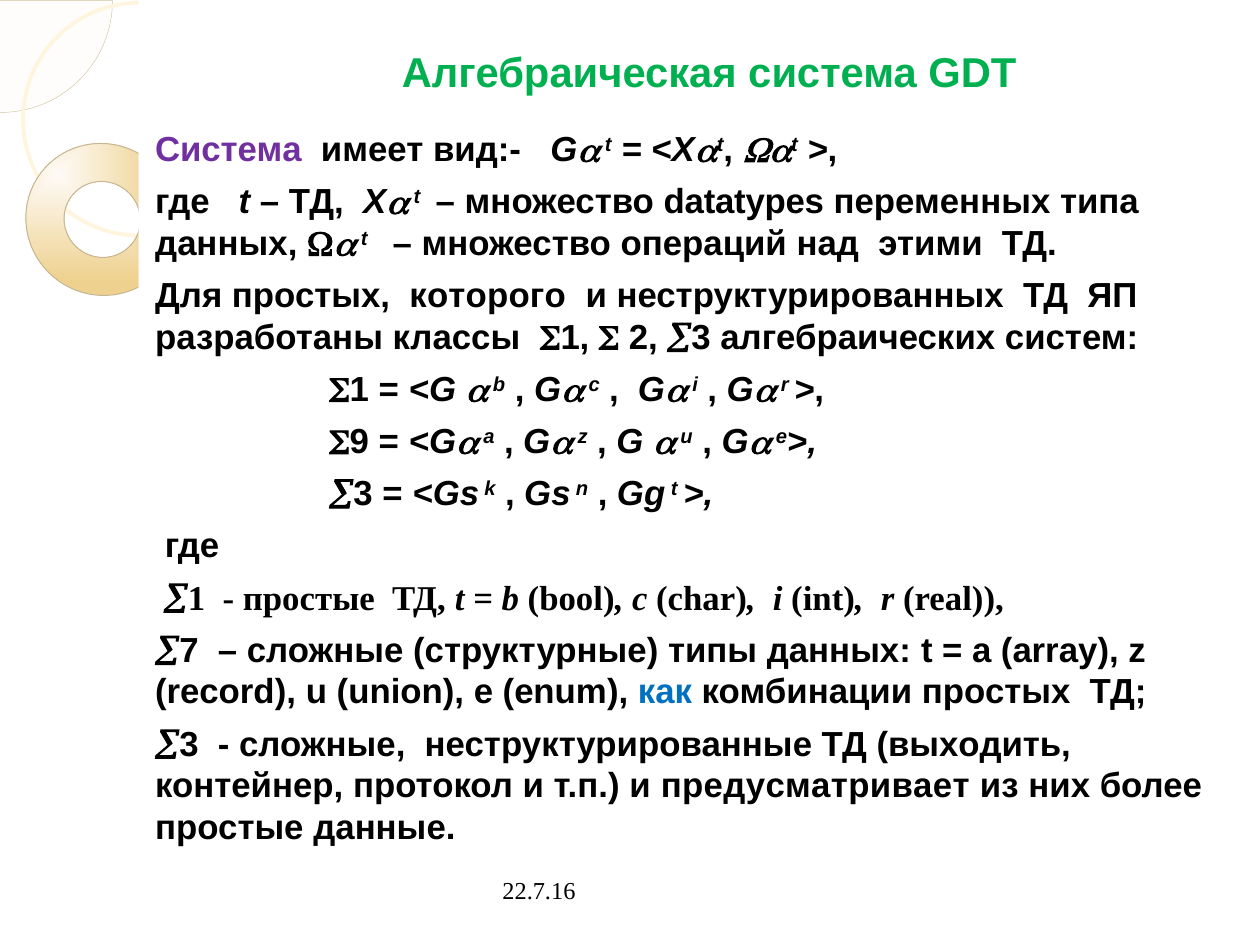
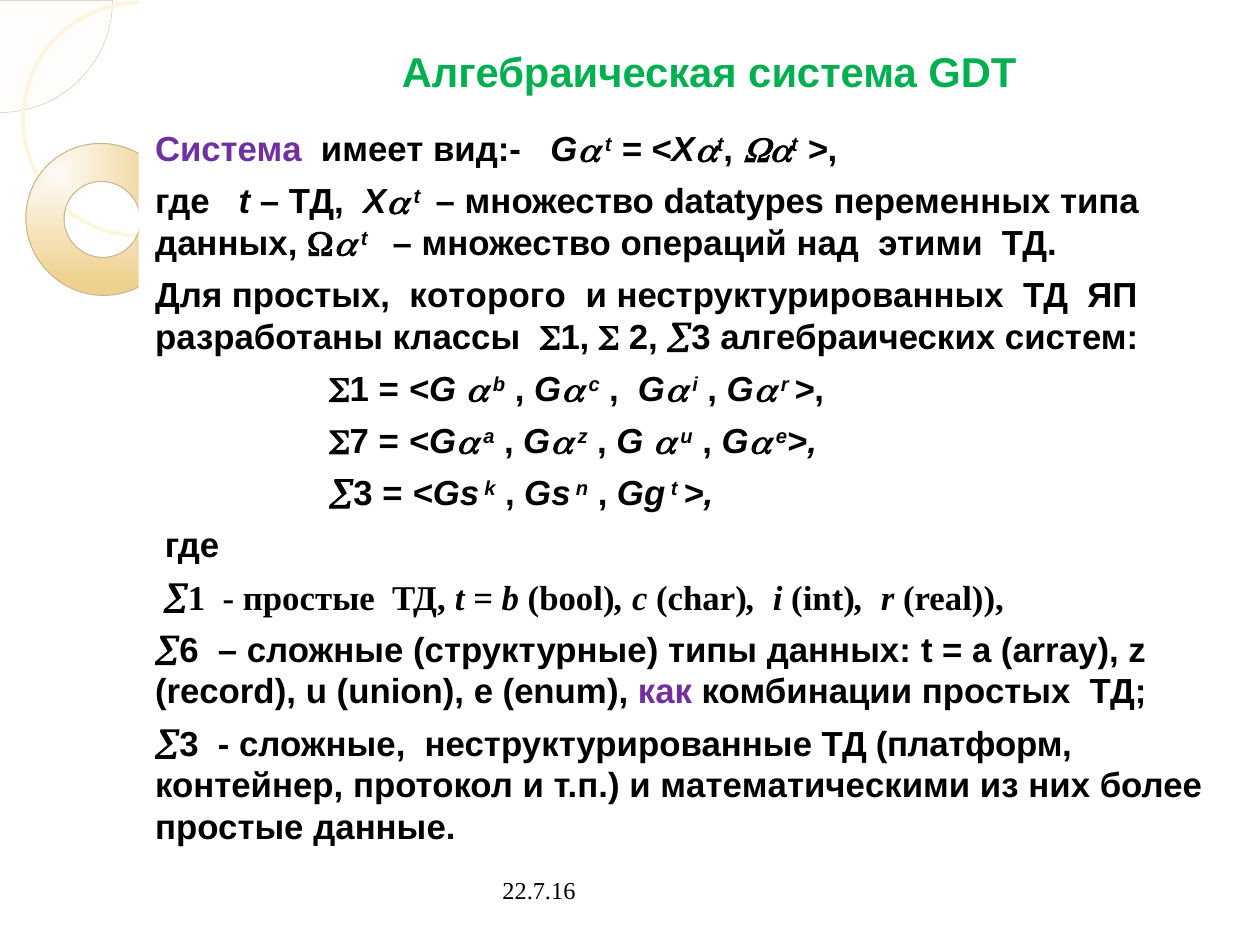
9: 9 -> 7
7: 7 -> 6
как colour: blue -> purple
выходить: выходить -> платформ
предусматривает: предусматривает -> математическими
